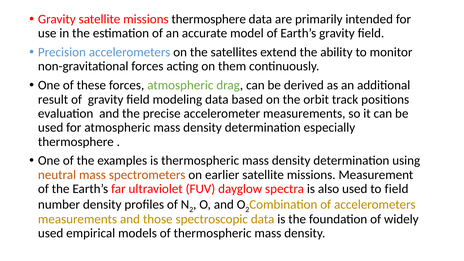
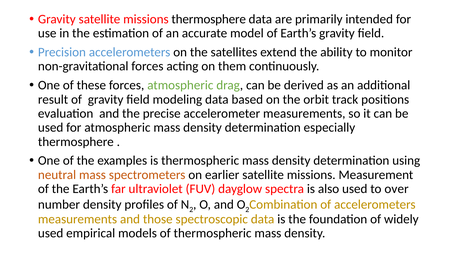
to field: field -> over
